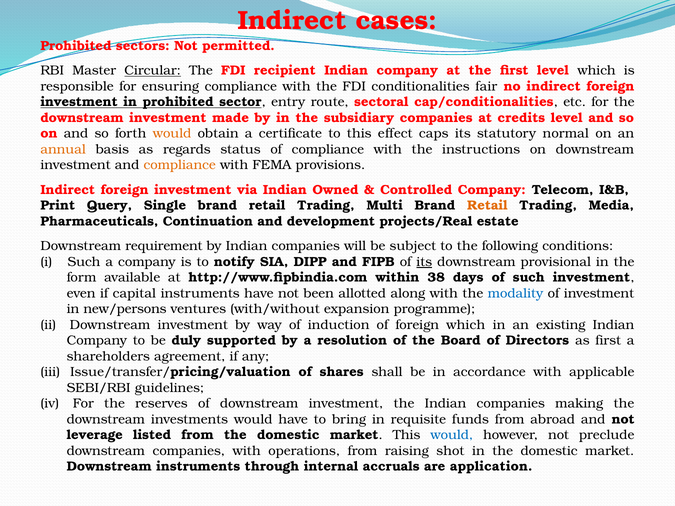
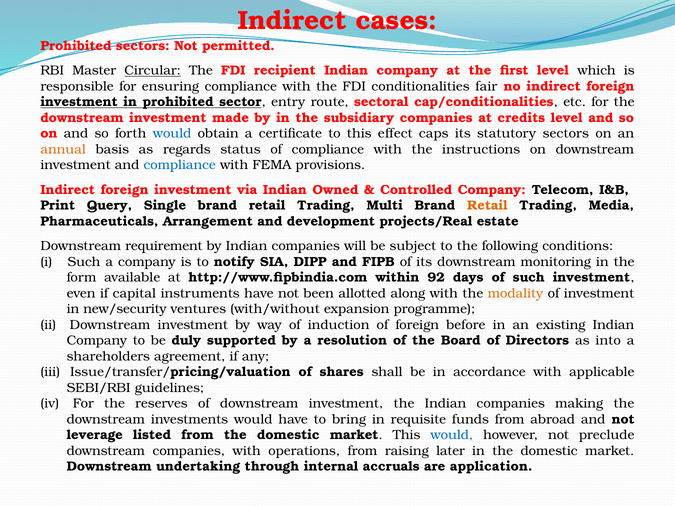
would at (172, 134) colour: orange -> blue
statutory normal: normal -> sectors
compliance at (180, 165) colour: orange -> blue
Continuation: Continuation -> Arrangement
its at (424, 262) underline: present -> none
provisional: provisional -> monitoring
38: 38 -> 92
modality colour: blue -> orange
new/persons: new/persons -> new/security
foreign which: which -> before
as first: first -> into
shot: shot -> later
Downstream instruments: instruments -> undertaking
